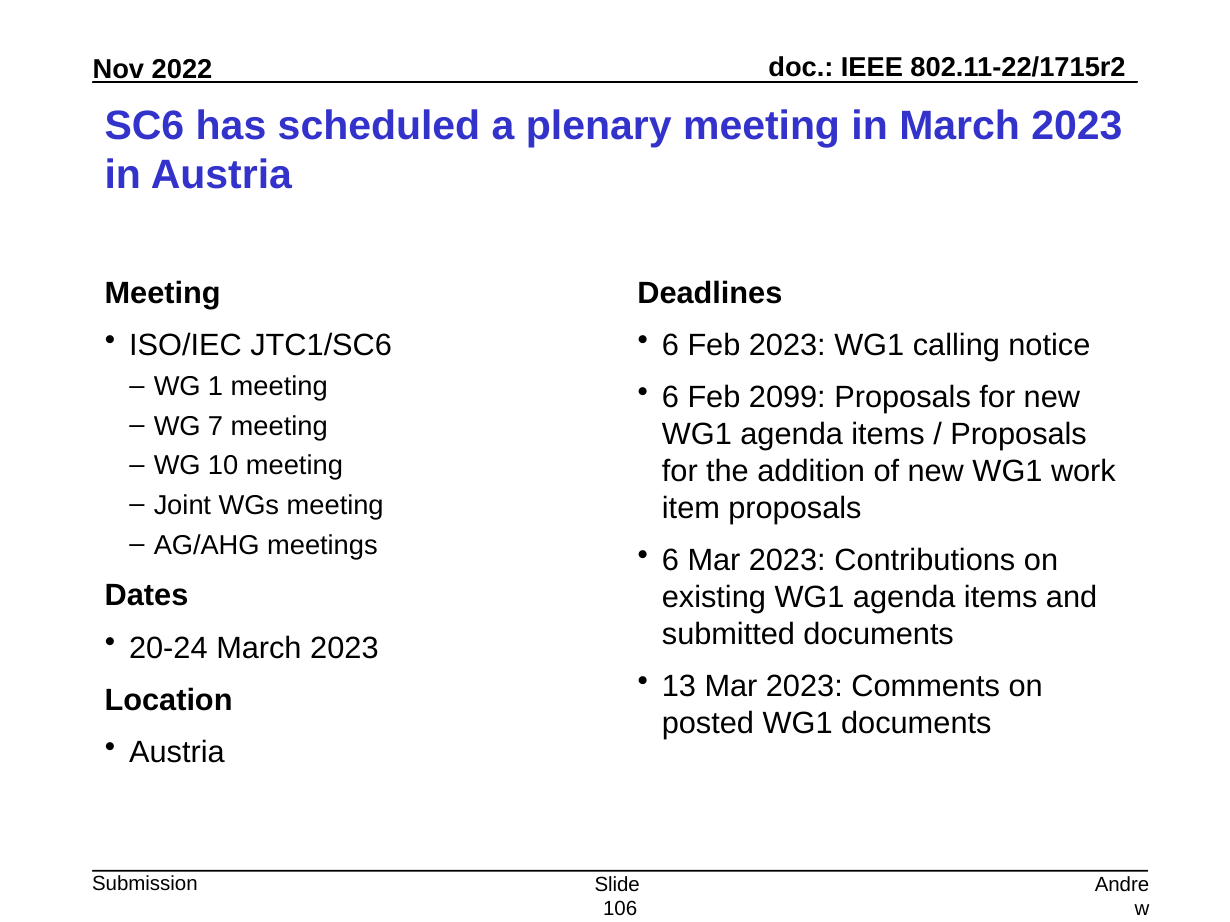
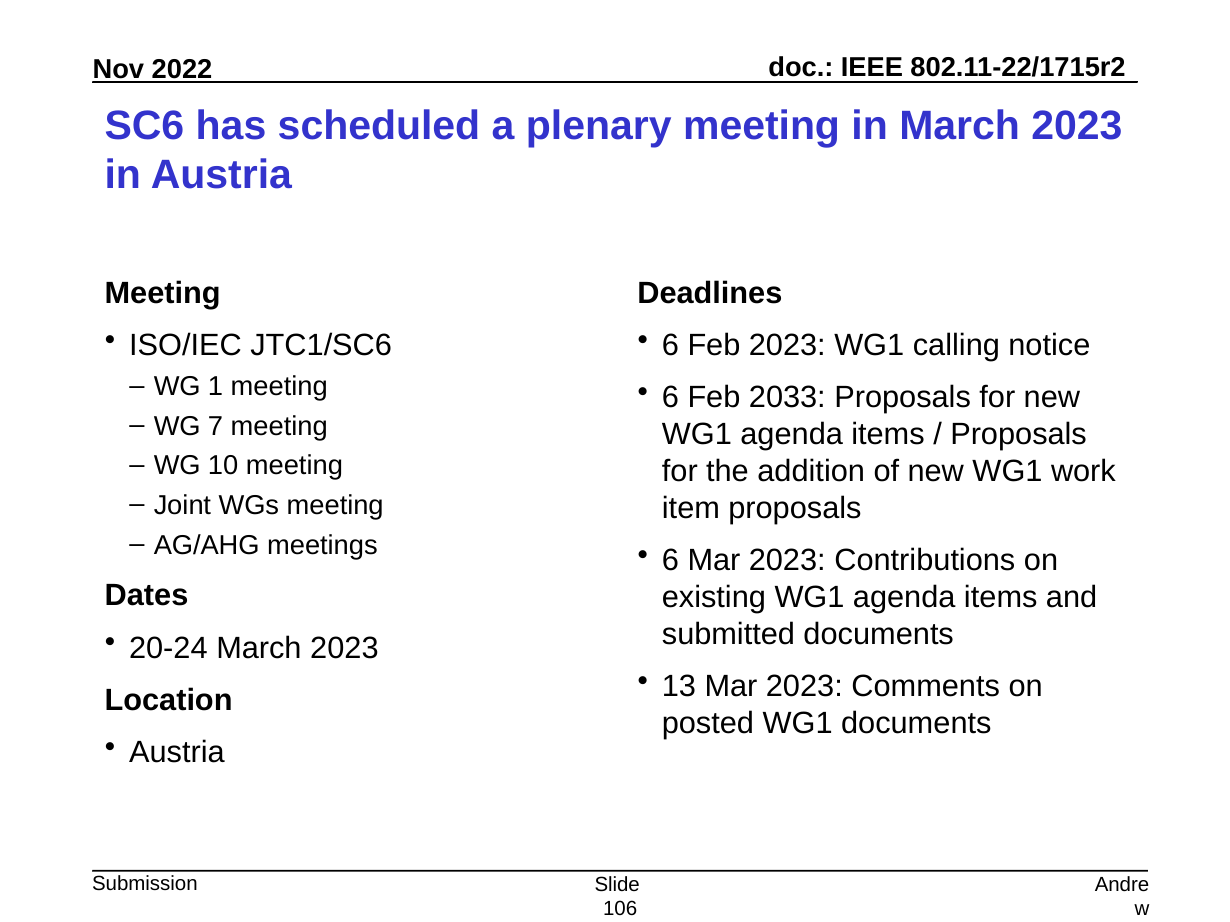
2099: 2099 -> 2033
